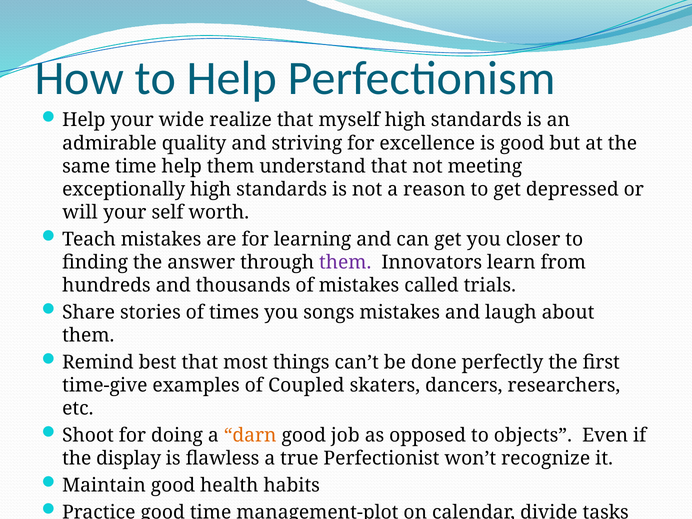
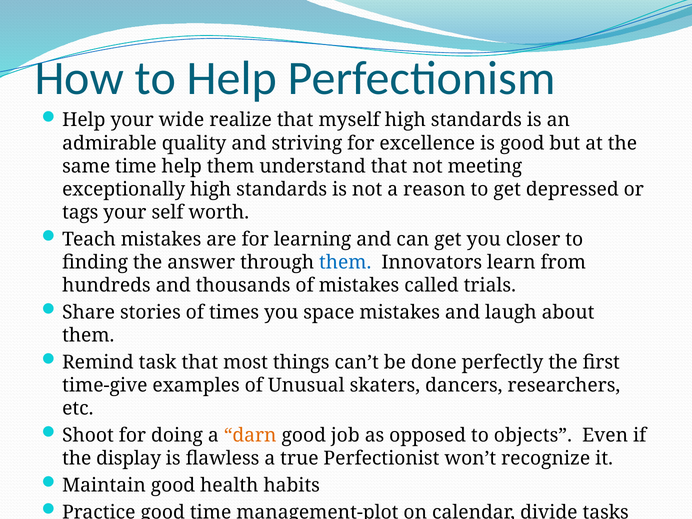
will: will -> tags
them at (345, 262) colour: purple -> blue
songs: songs -> space
best: best -> task
Coupled: Coupled -> Unusual
